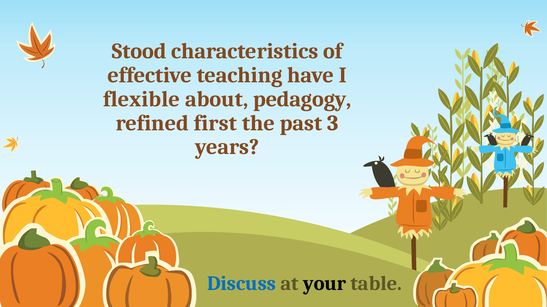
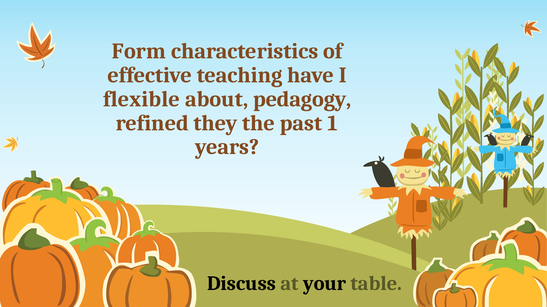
Stood: Stood -> Form
first: first -> they
3: 3 -> 1
Discuss colour: blue -> black
